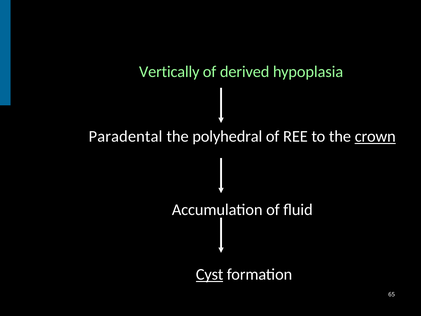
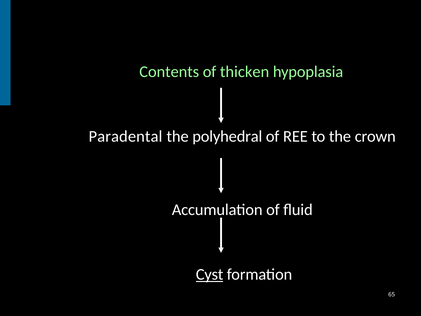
Vertically: Vertically -> Contents
derived: derived -> thicken
crown underline: present -> none
